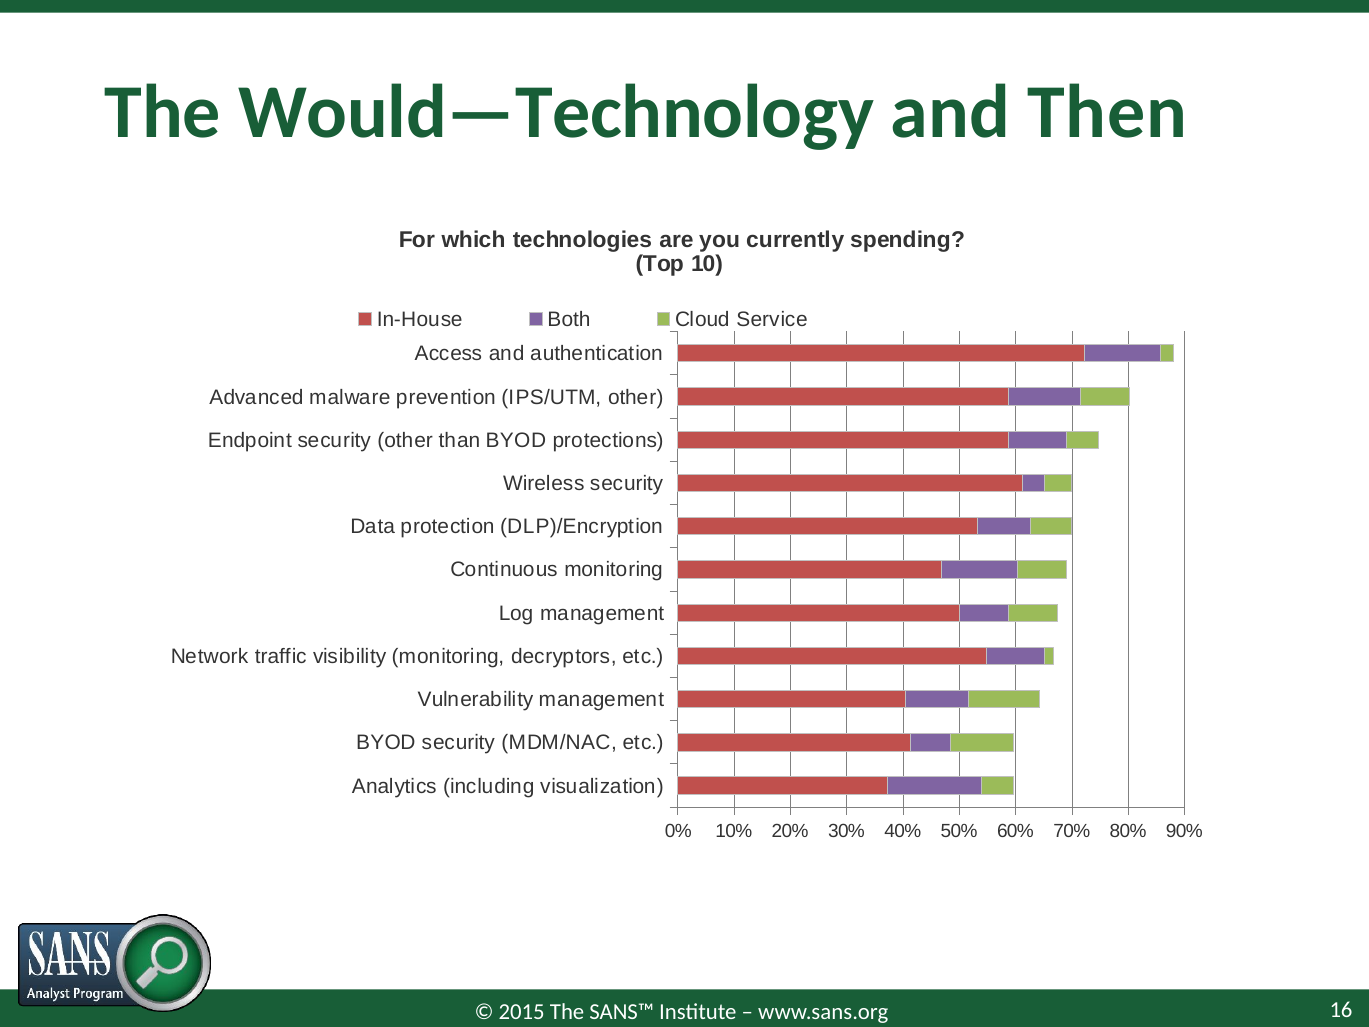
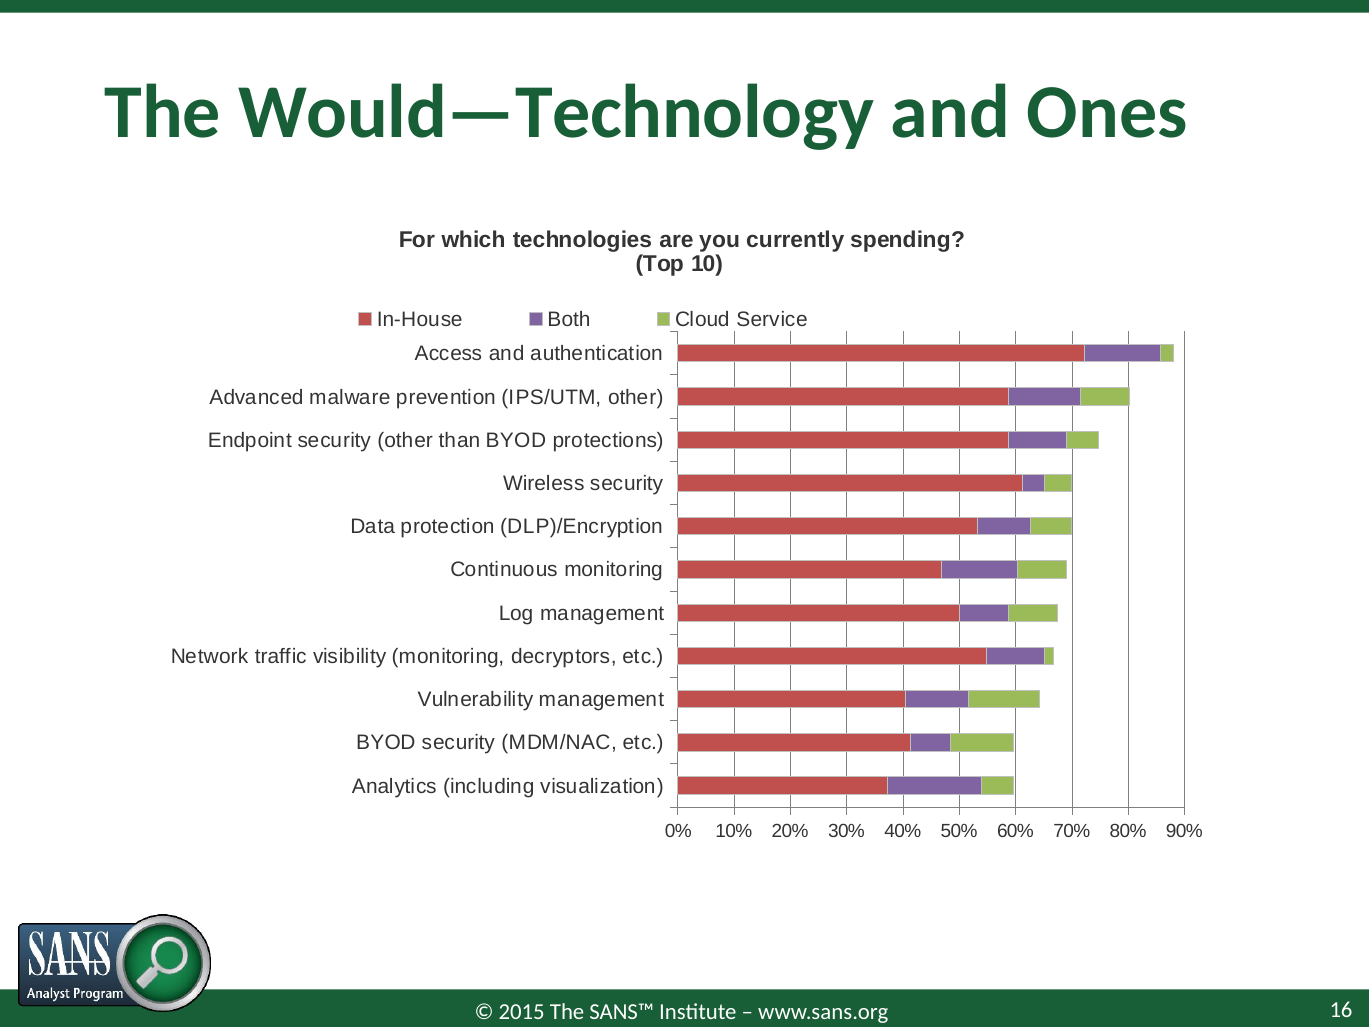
Then: Then -> Ones
